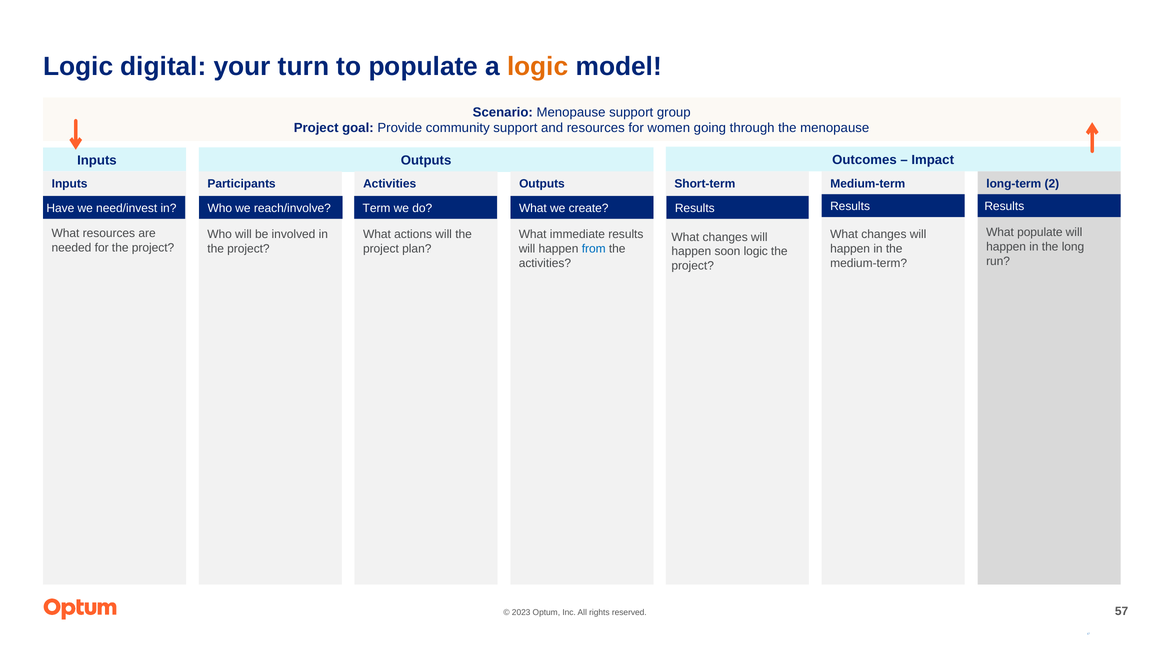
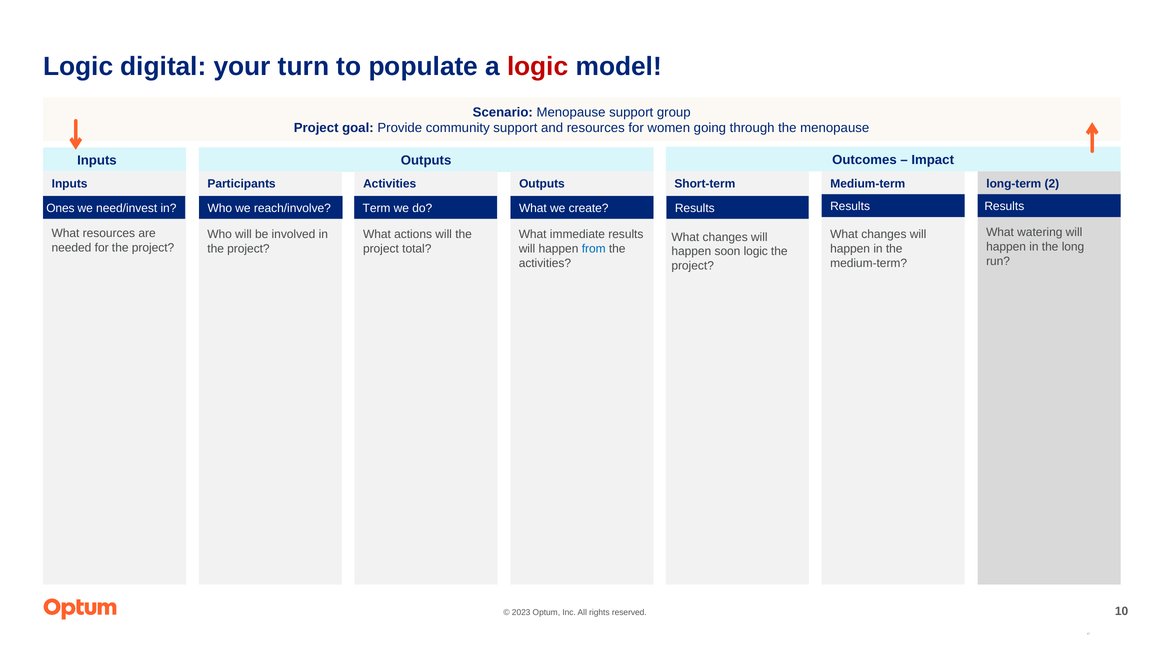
logic at (538, 66) colour: orange -> red
Have: Have -> Ones
What populate: populate -> watering
plan: plan -> total
57: 57 -> 10
